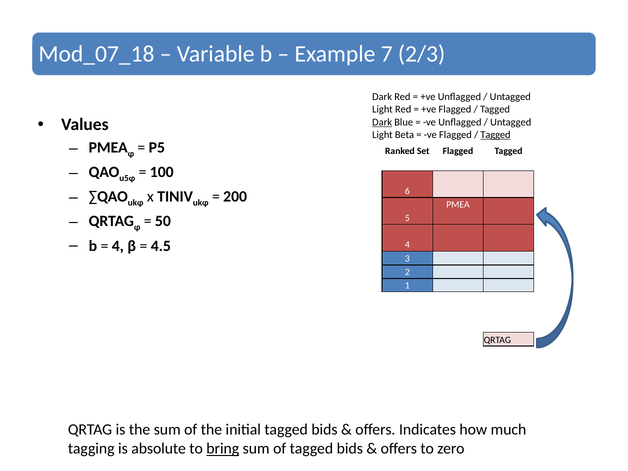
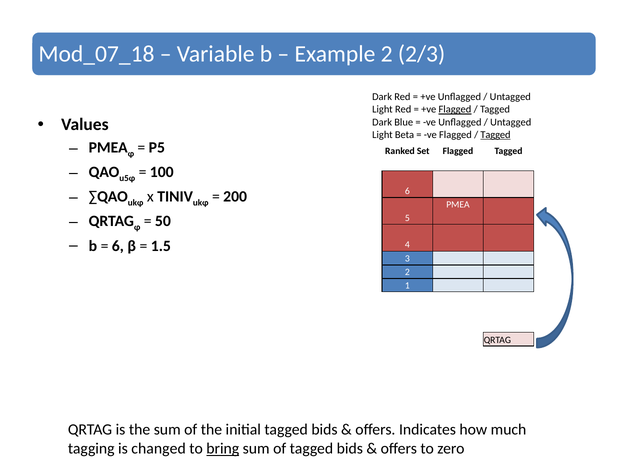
7 at (387, 54): 7 -> 2
Flagged at (455, 110) underline: none -> present
Dark at (382, 122) underline: present -> none
4 at (118, 246): 4 -> 6
4.5: 4.5 -> 1.5
absolute: absolute -> changed
